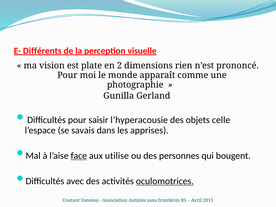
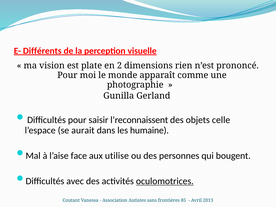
l’hyperacousie: l’hyperacousie -> l’reconnaissent
savais: savais -> aurait
apprises: apprises -> humaine
face underline: present -> none
